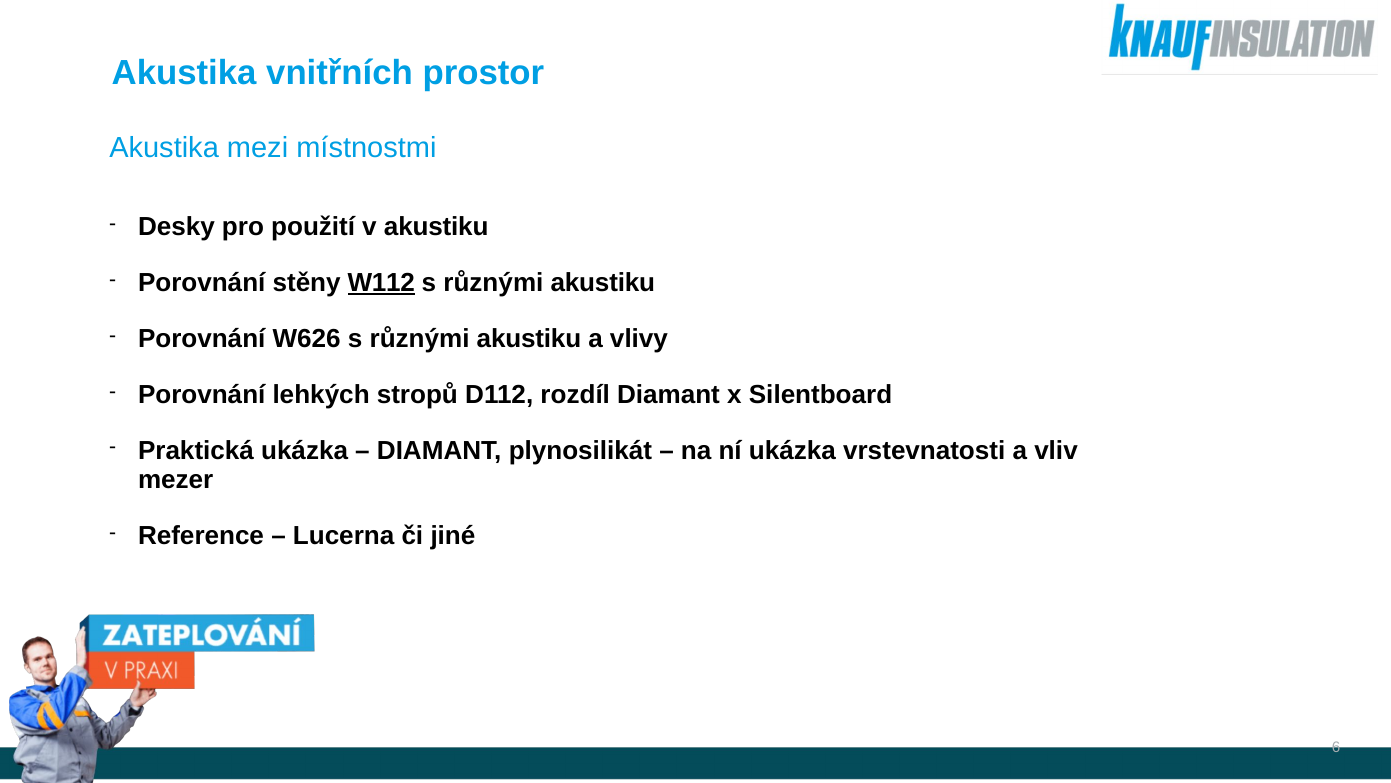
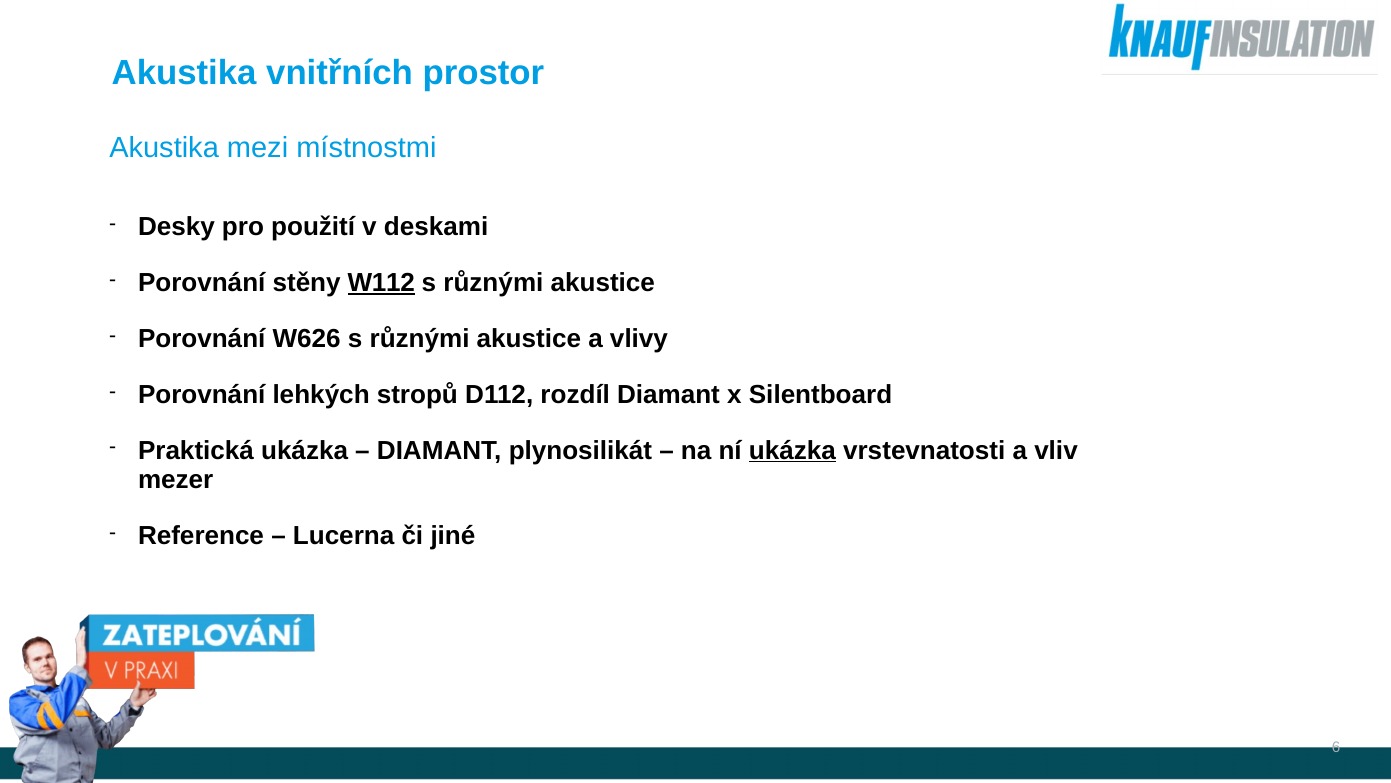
v akustiku: akustiku -> deskami
akustiku at (603, 283): akustiku -> akustice
W626 s různými akustiku: akustiku -> akustice
ukázka at (792, 450) underline: none -> present
